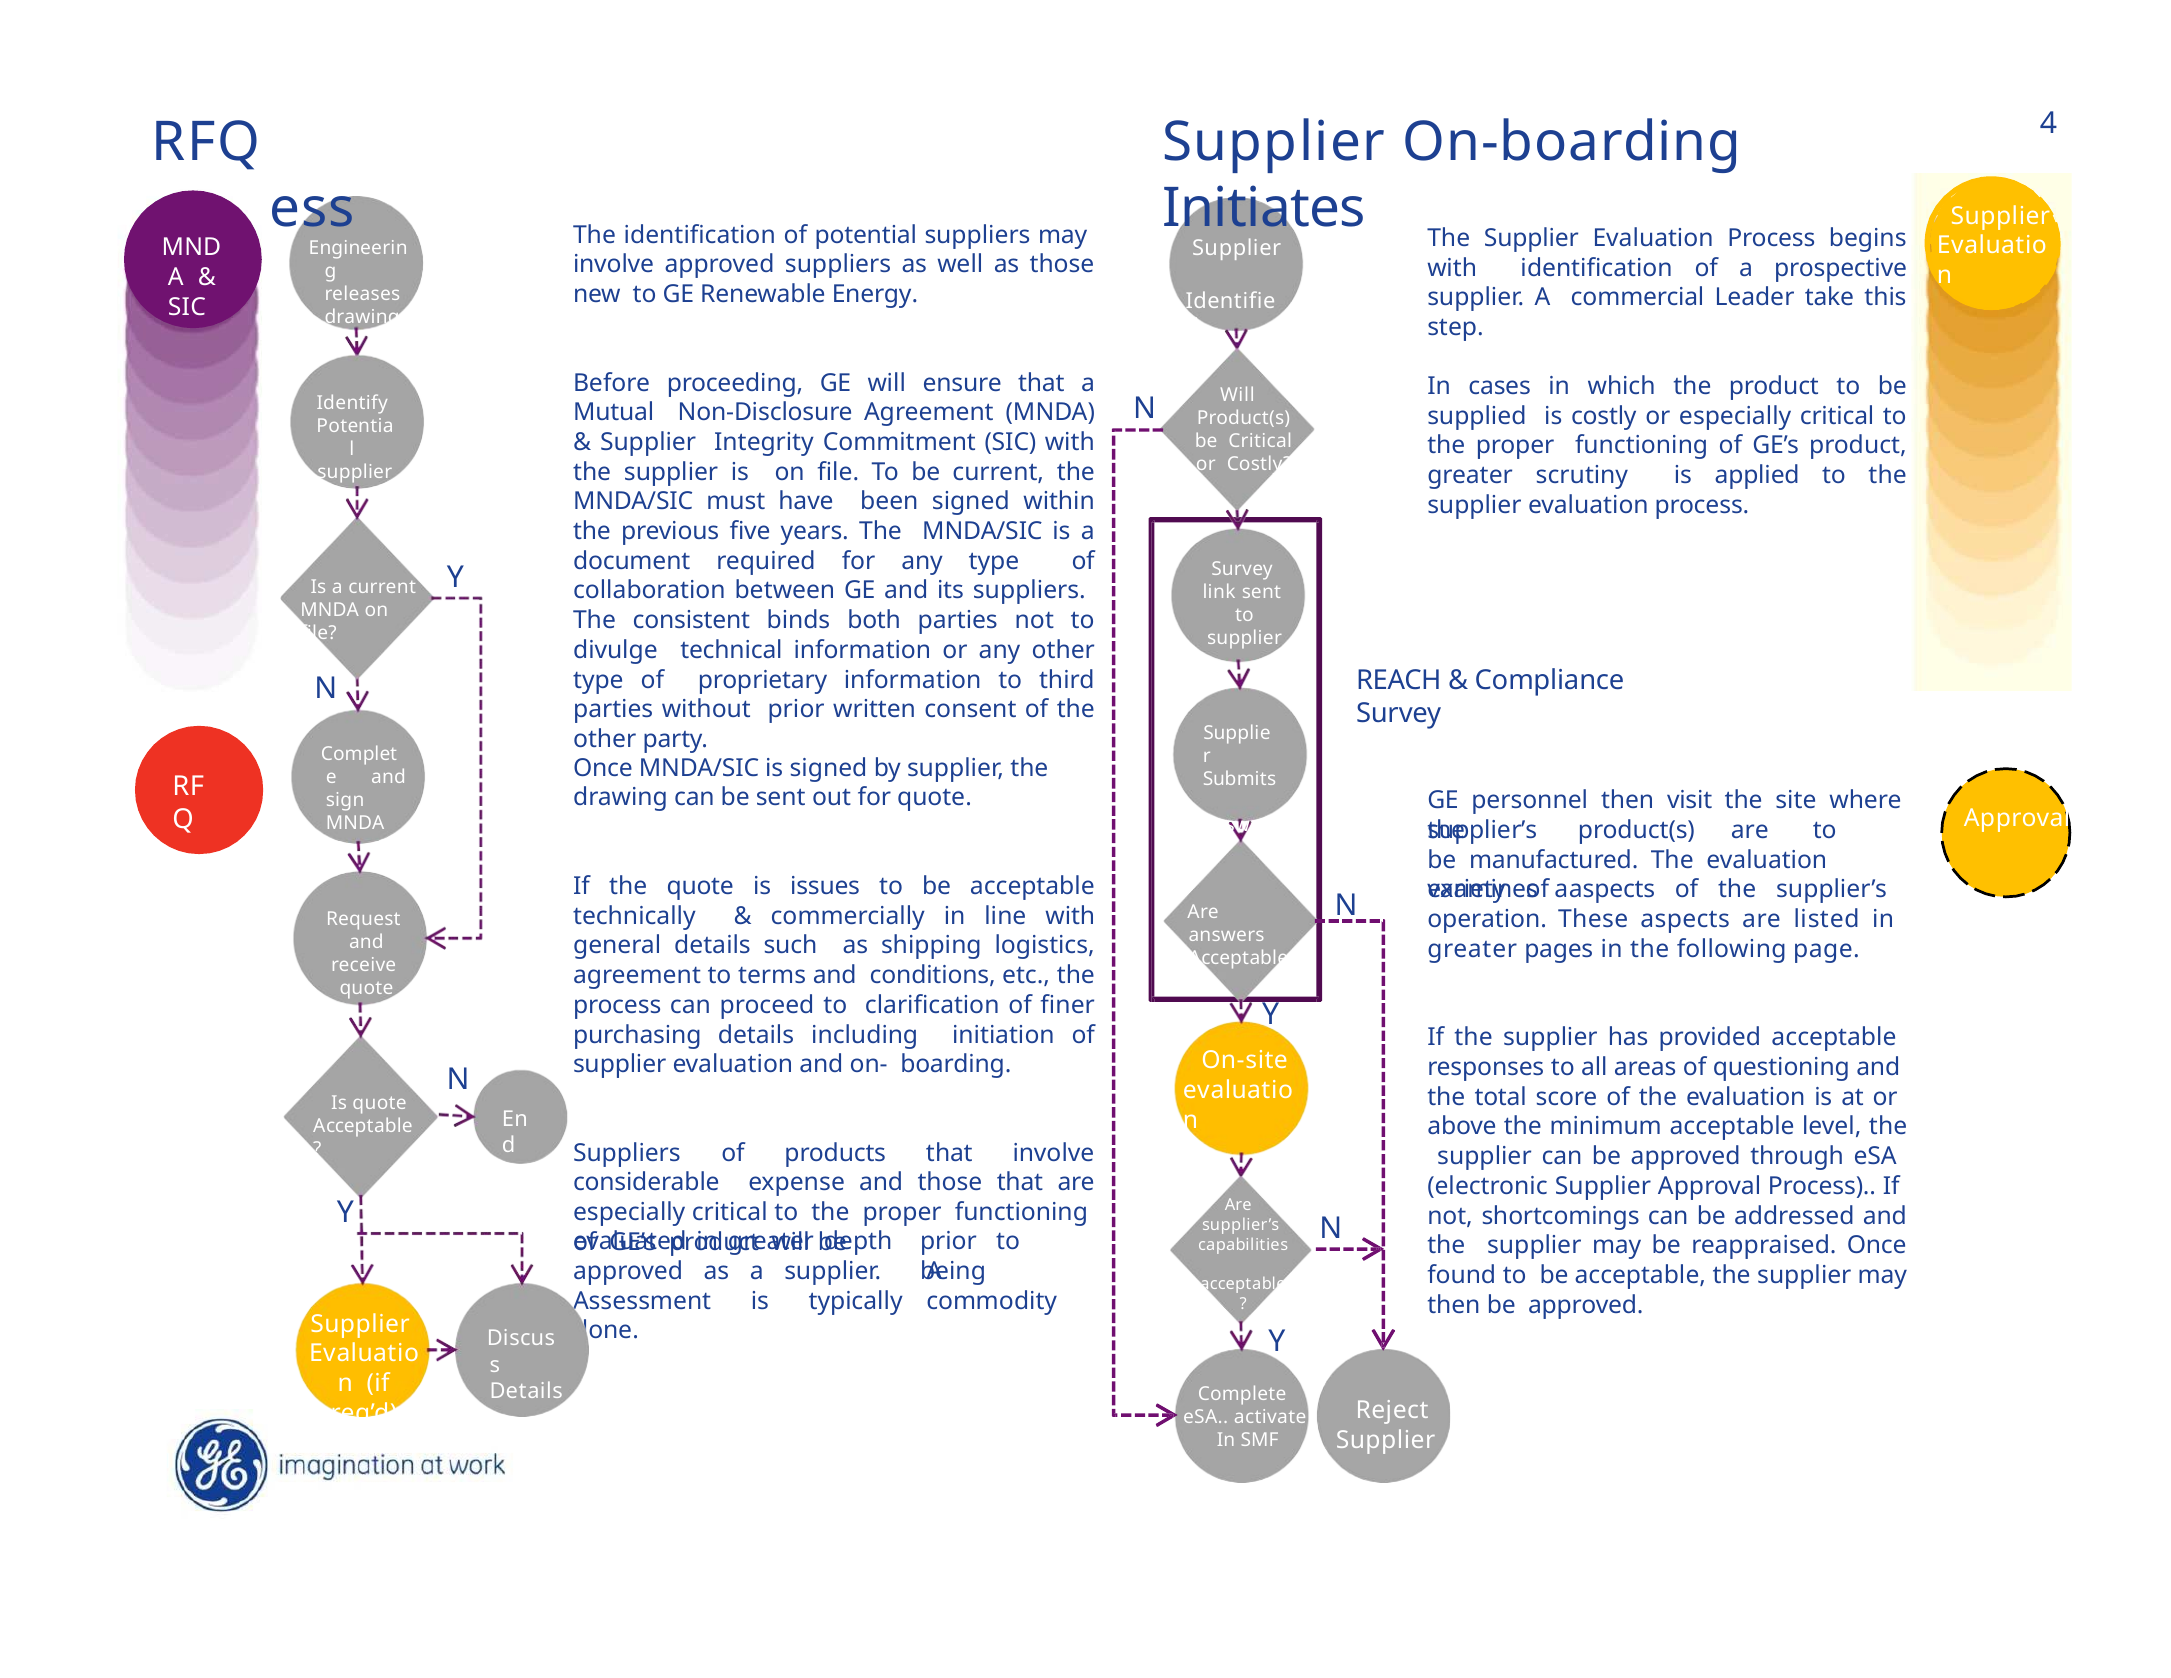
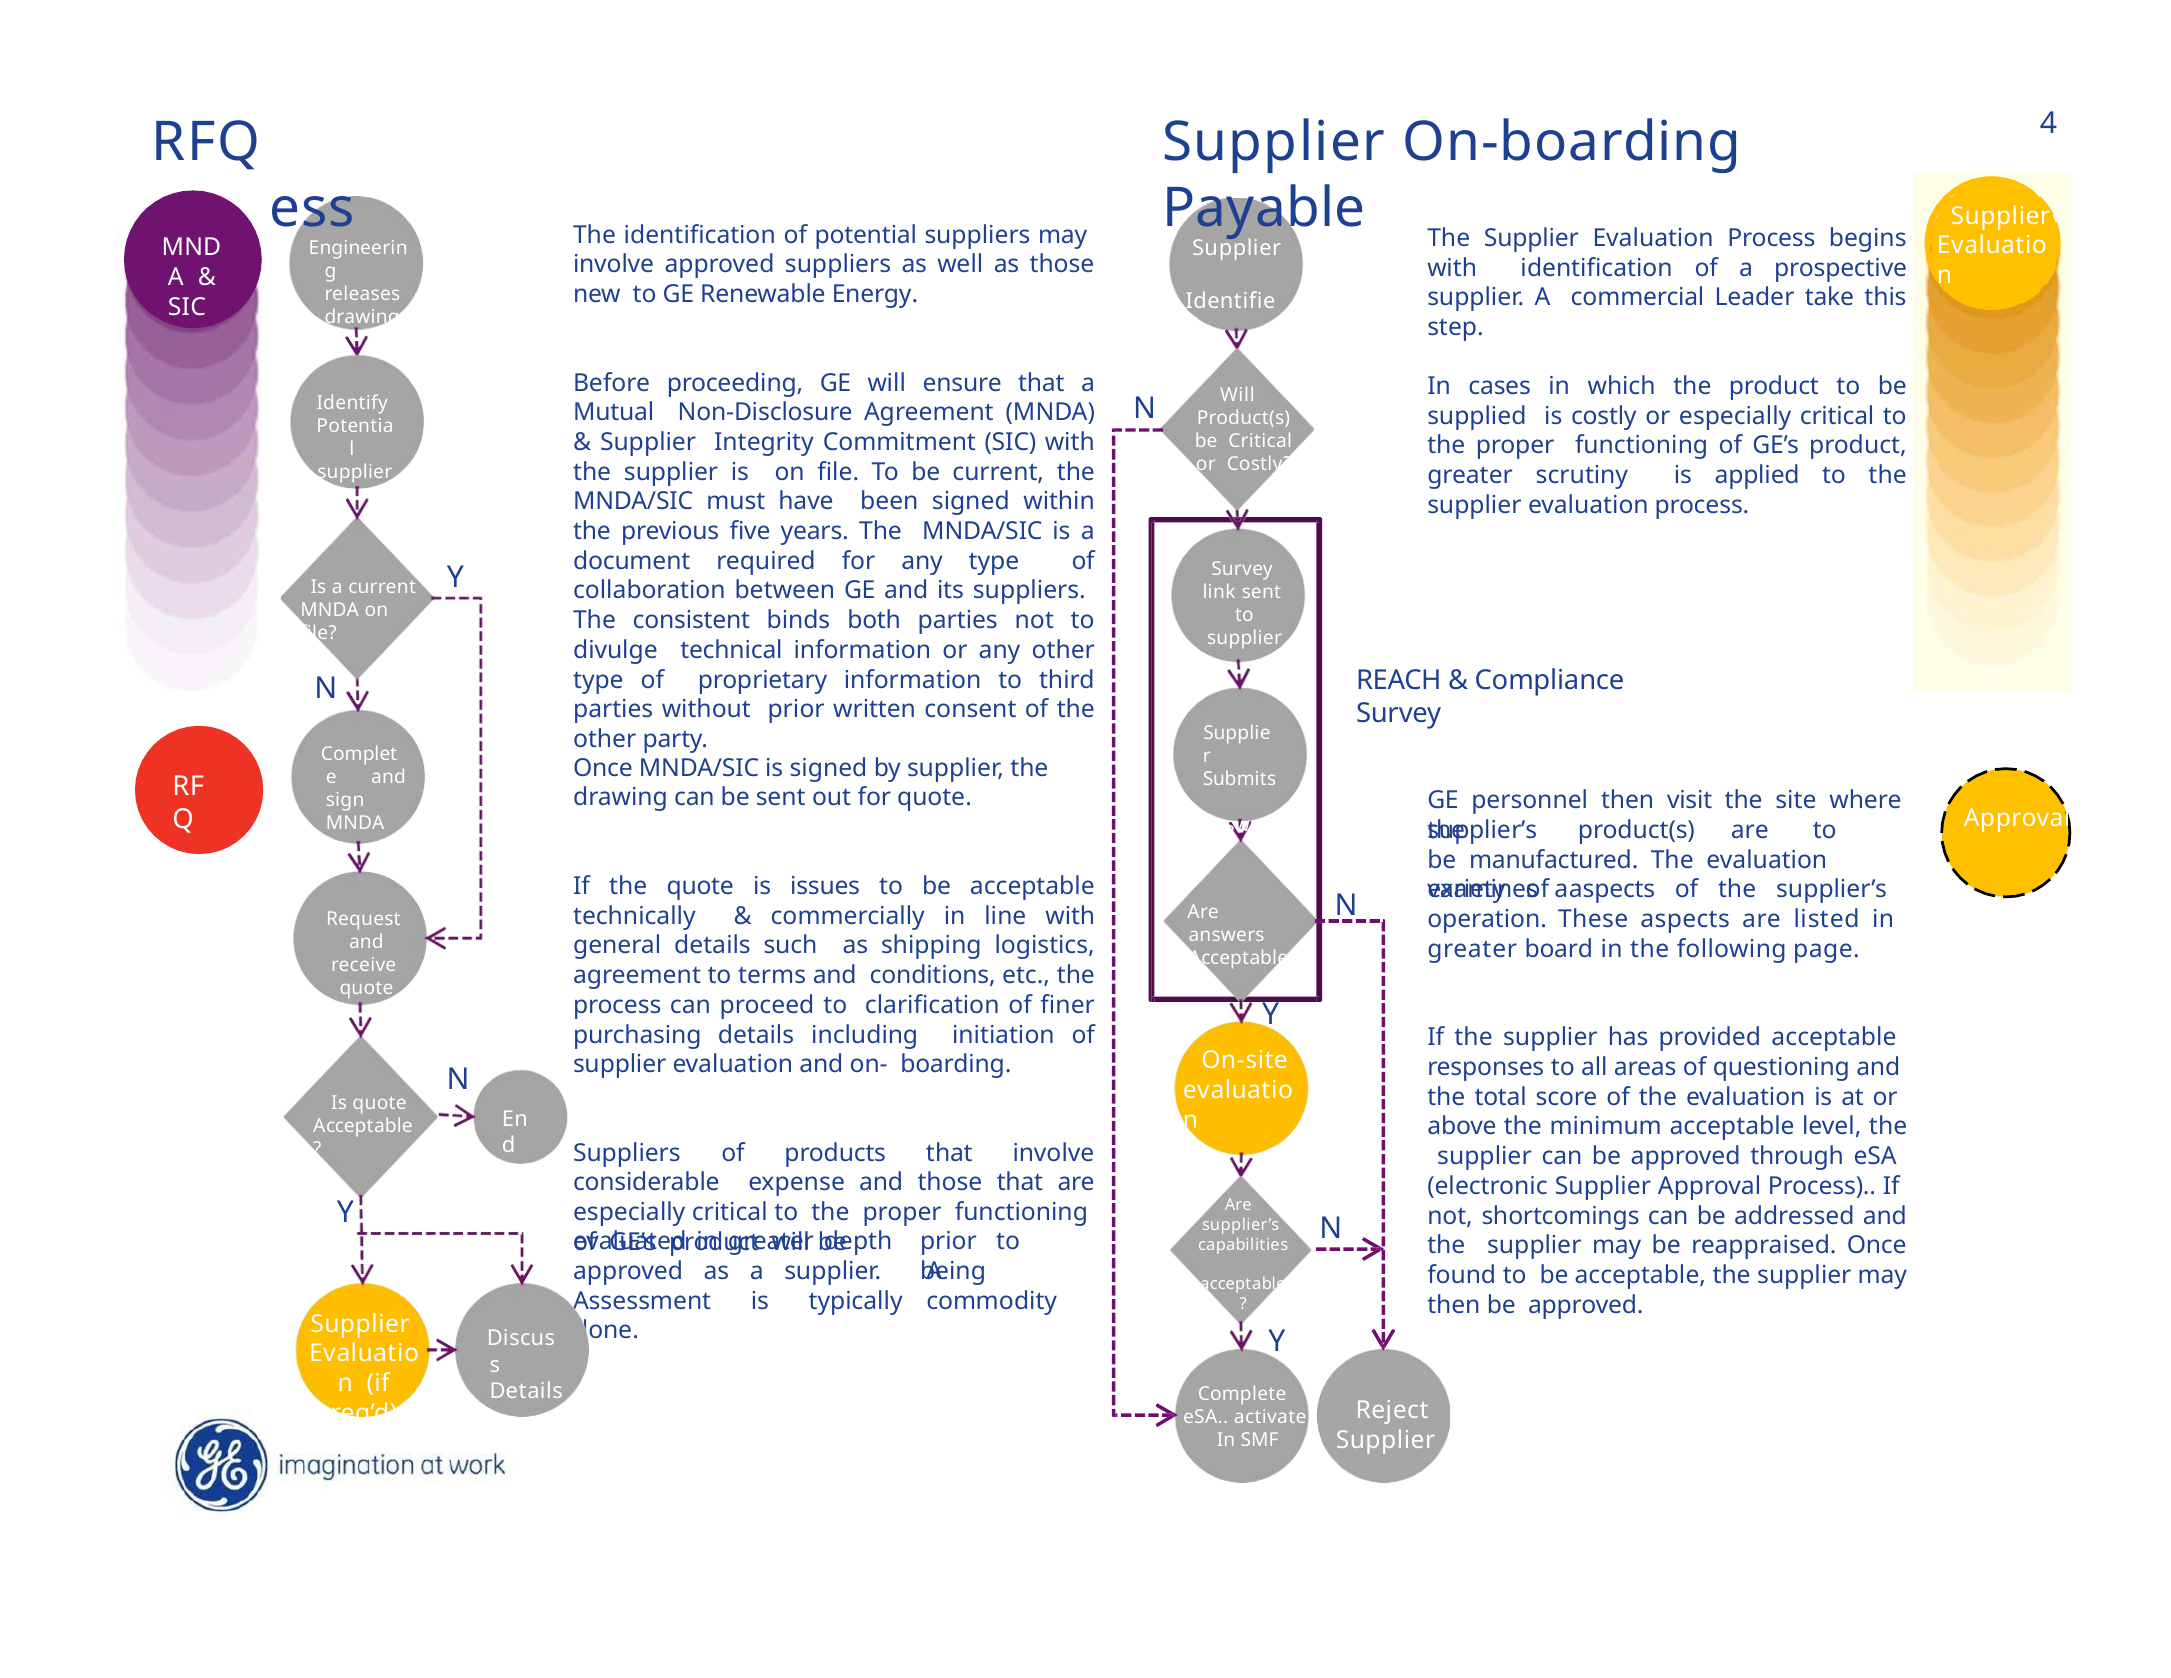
Initiates: Initiates -> Payable
pages: pages -> board
